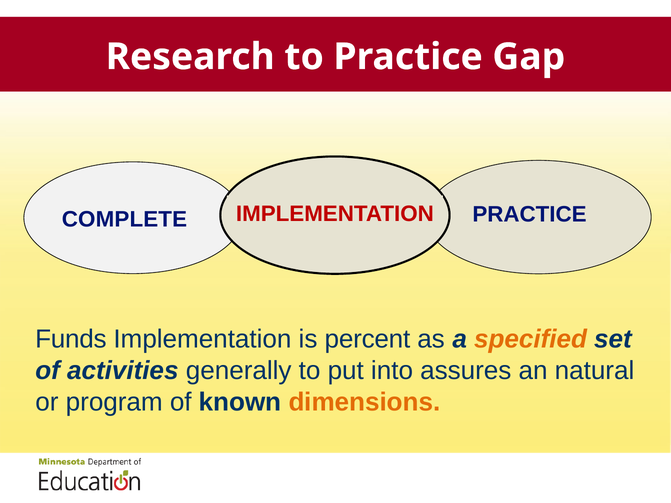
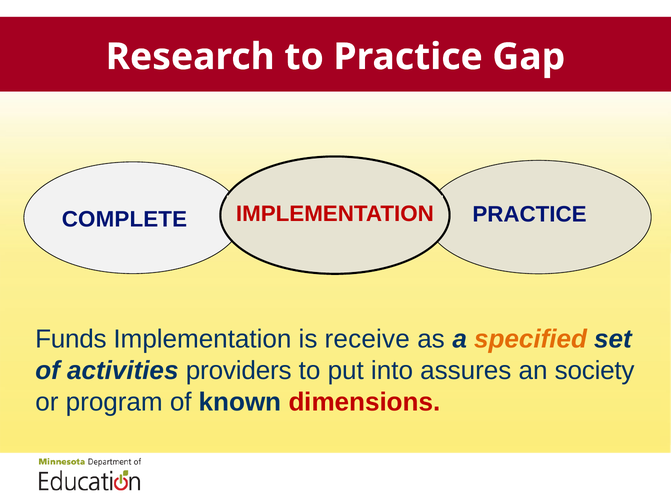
percent: percent -> receive
generally: generally -> providers
natural: natural -> society
dimensions colour: orange -> red
